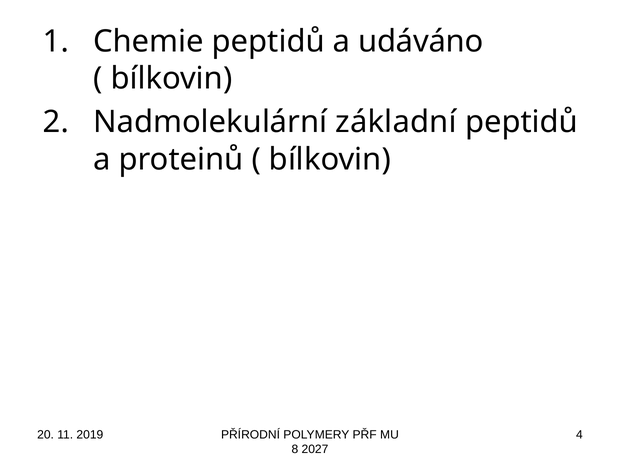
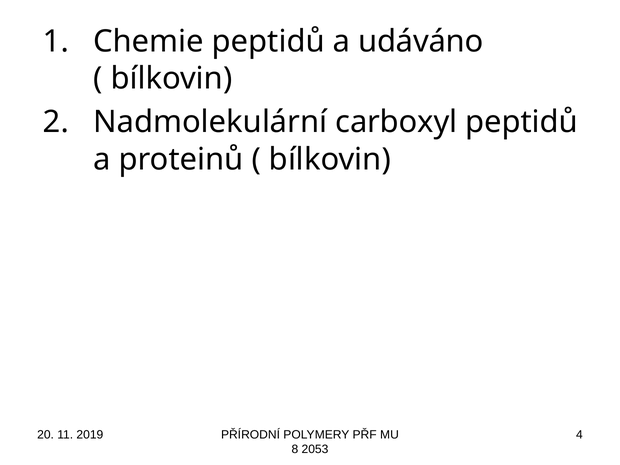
základní: základní -> carboxyl
2027: 2027 -> 2053
